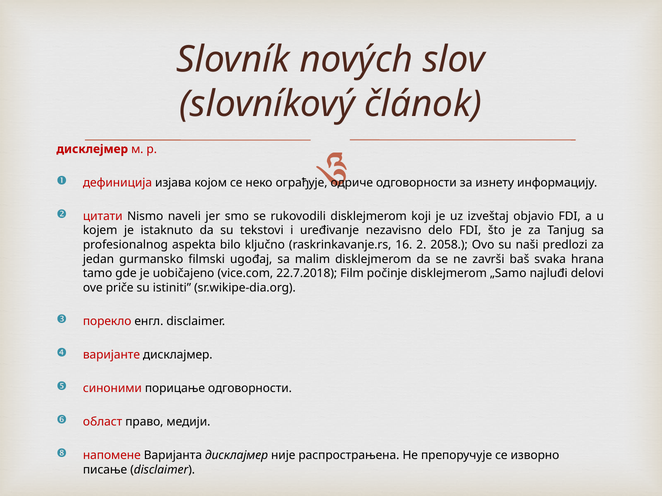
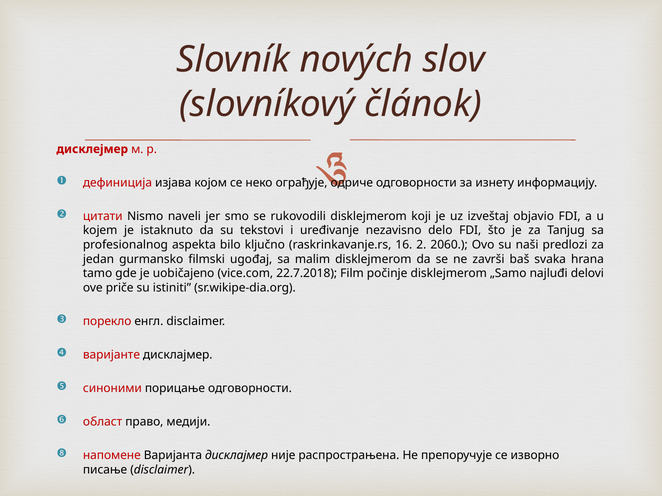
2058: 2058 -> 2060
